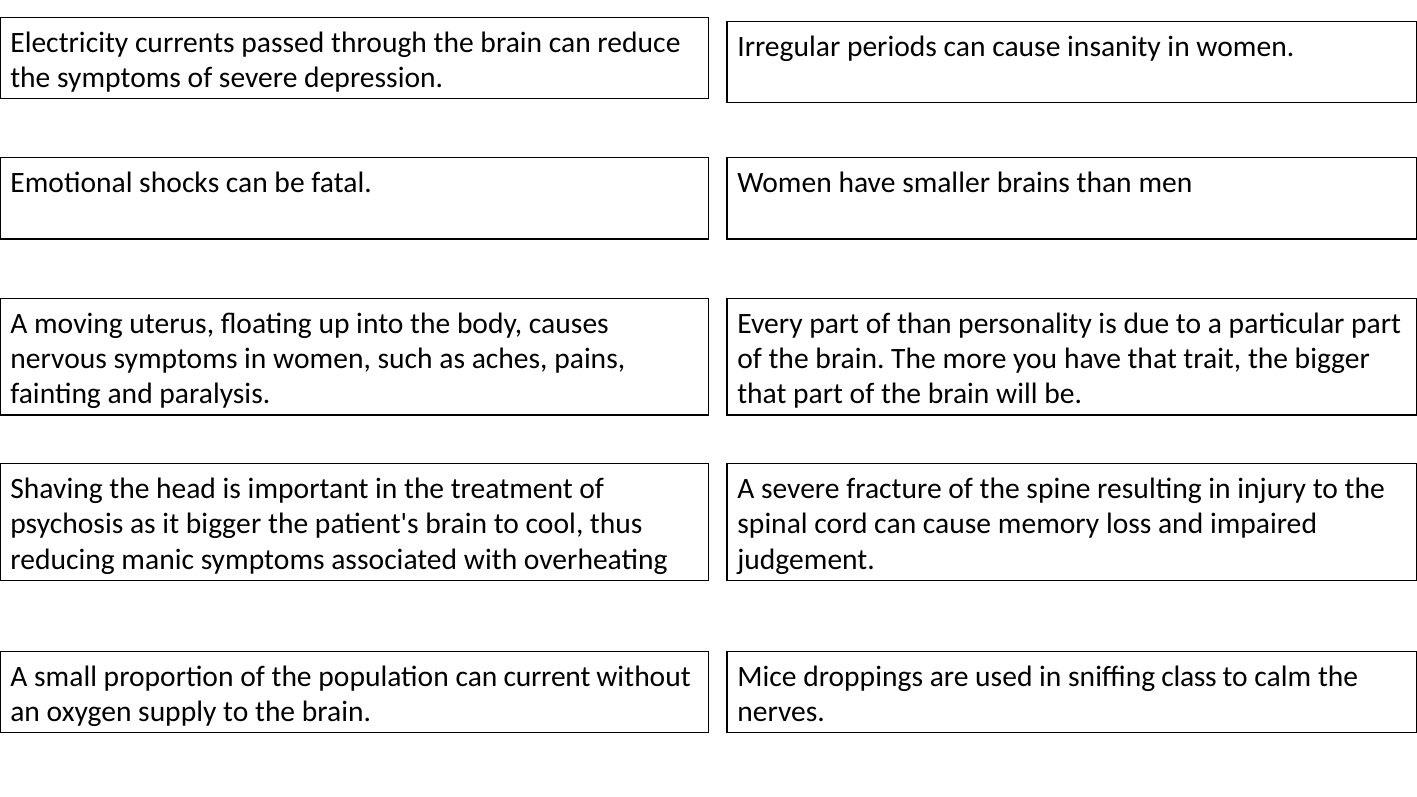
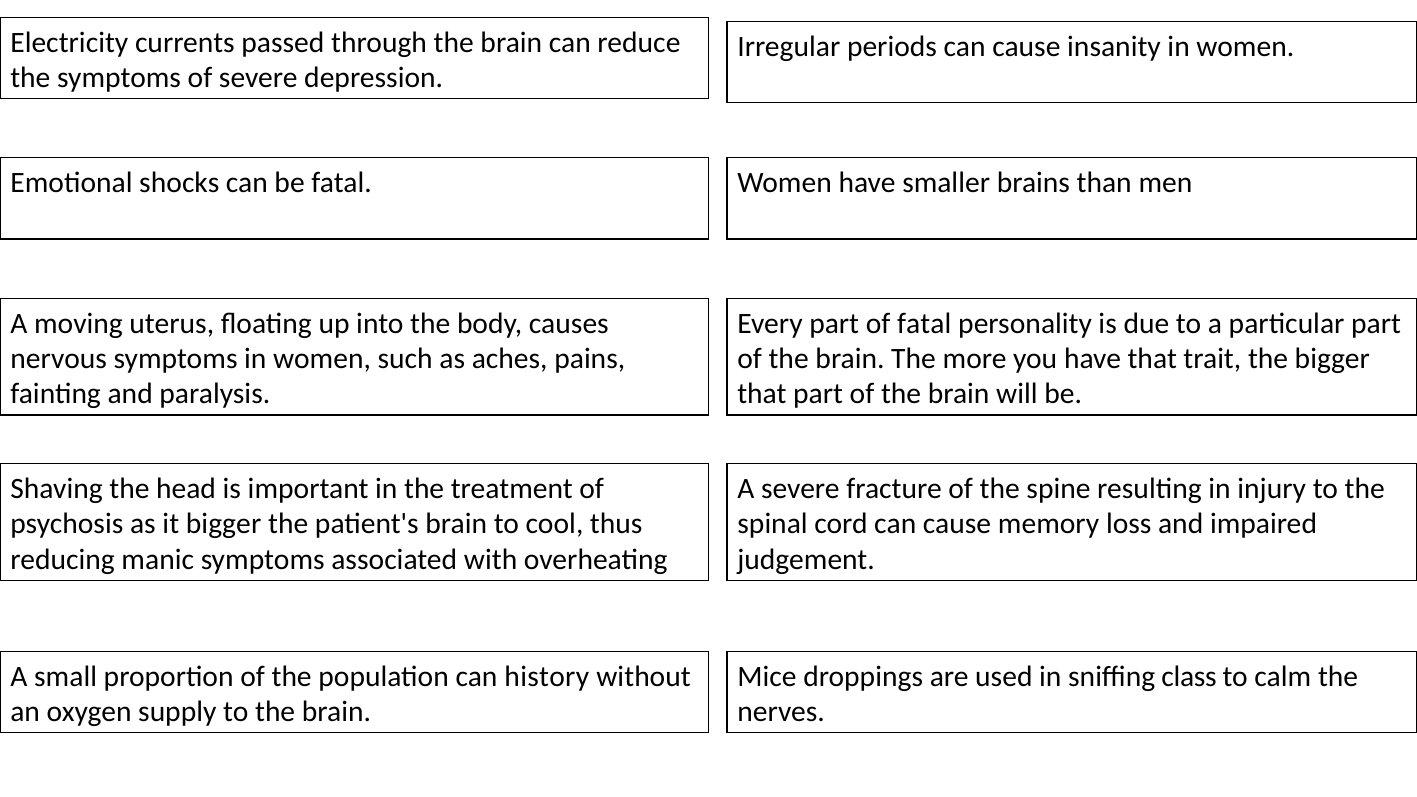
of than: than -> fatal
current: current -> history
